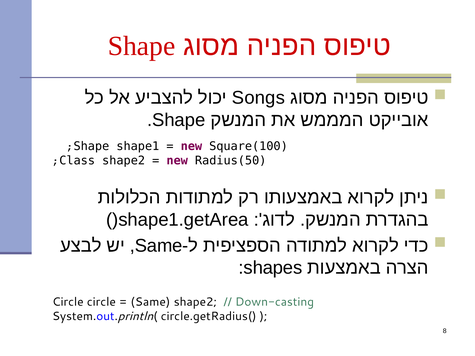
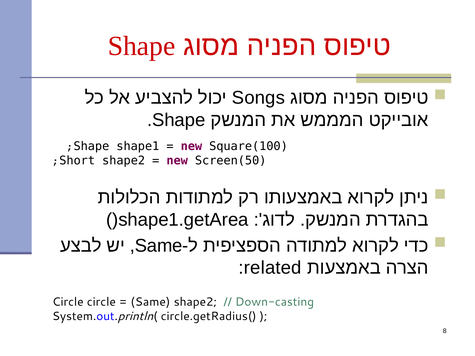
Class: Class -> Short
Radius(50: Radius(50 -> Screen(50
shapes: shapes -> related
